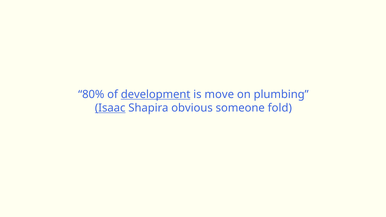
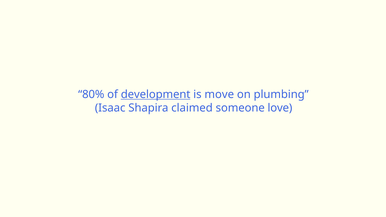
Isaac underline: present -> none
obvious: obvious -> claimed
fold: fold -> love
